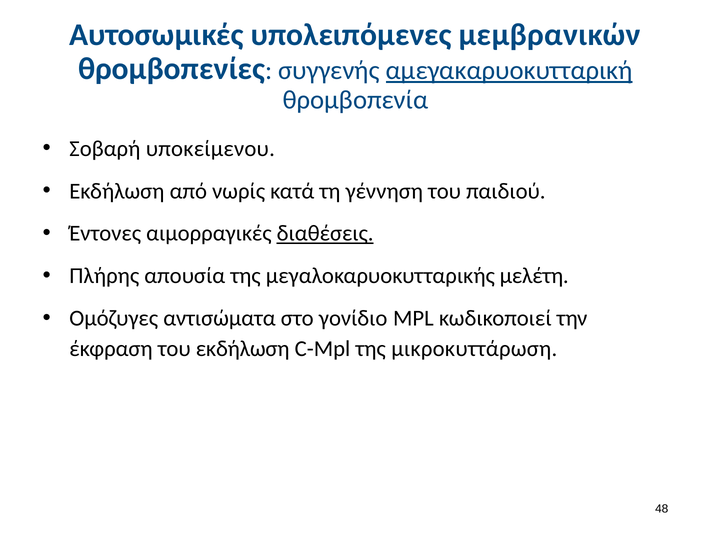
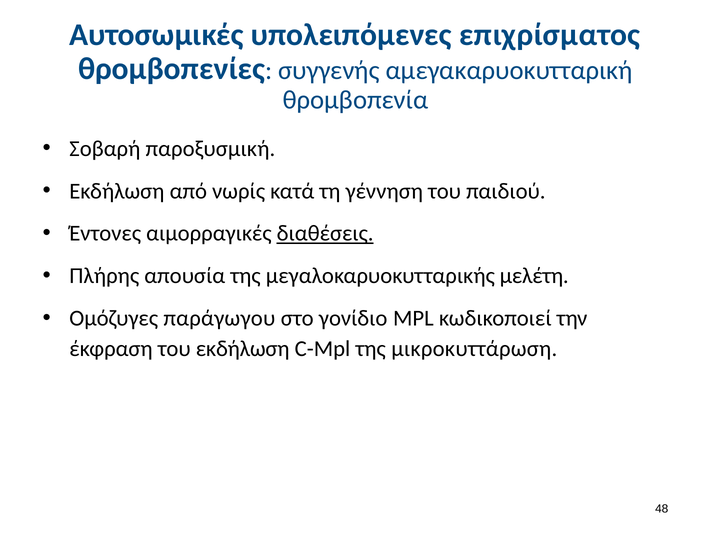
μεμβρανικών: μεμβρανικών -> επιχρίσματος
αμεγακαρυοκυτταρική underline: present -> none
υποκείμενου: υποκείμενου -> παροξυσμική
αντισώματα: αντισώματα -> παράγωγου
